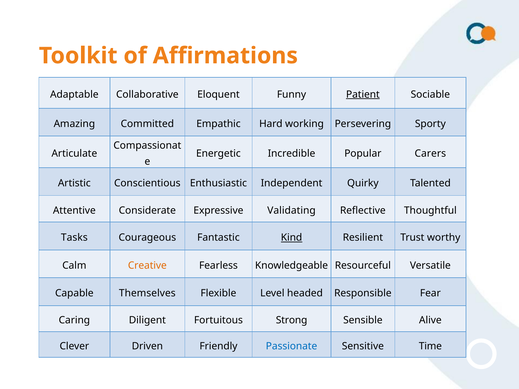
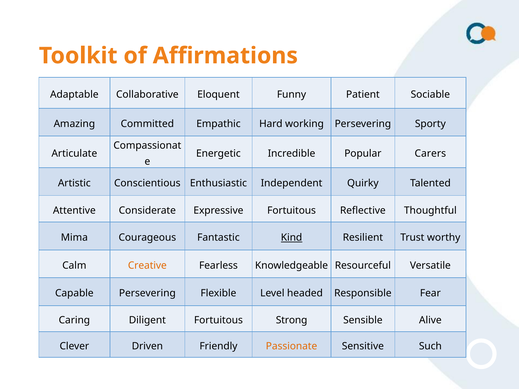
Patient underline: present -> none
Expressive Validating: Validating -> Fortuitous
Tasks: Tasks -> Mima
Capable Themselves: Themselves -> Persevering
Passionate colour: blue -> orange
Time: Time -> Such
